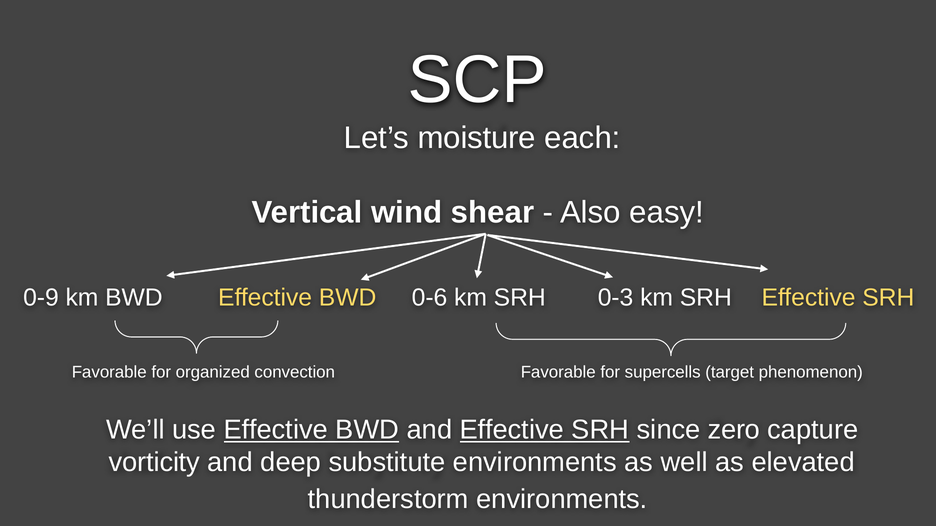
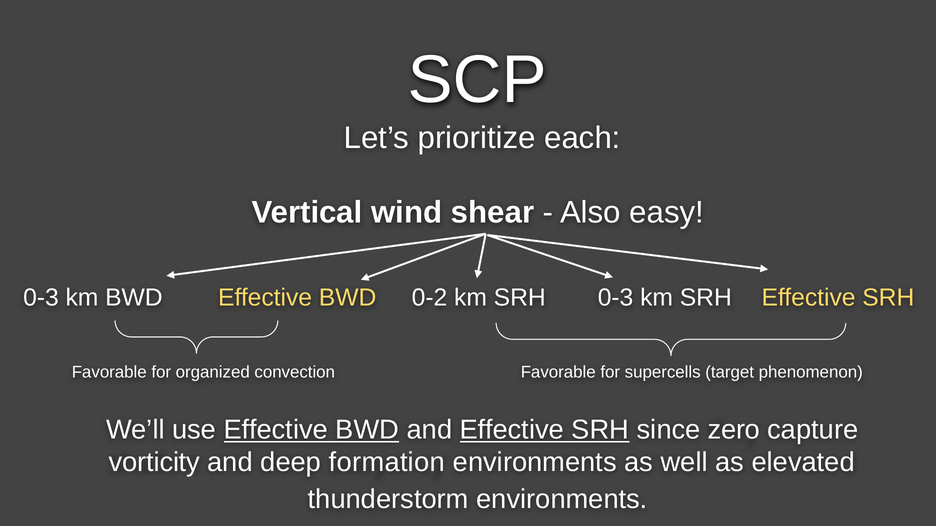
moisture: moisture -> prioritize
0-9 at (41, 298): 0-9 -> 0-3
0-6: 0-6 -> 0-2
substitute: substitute -> formation
